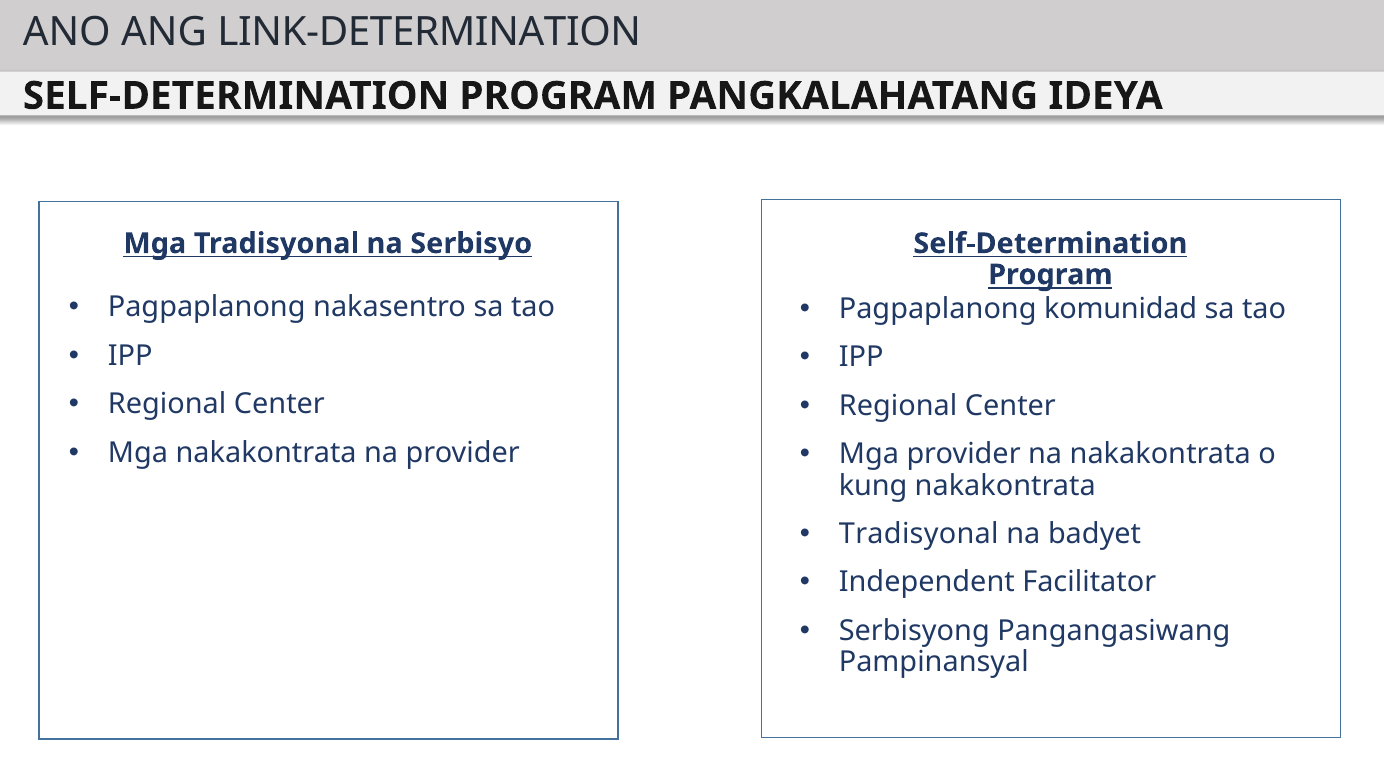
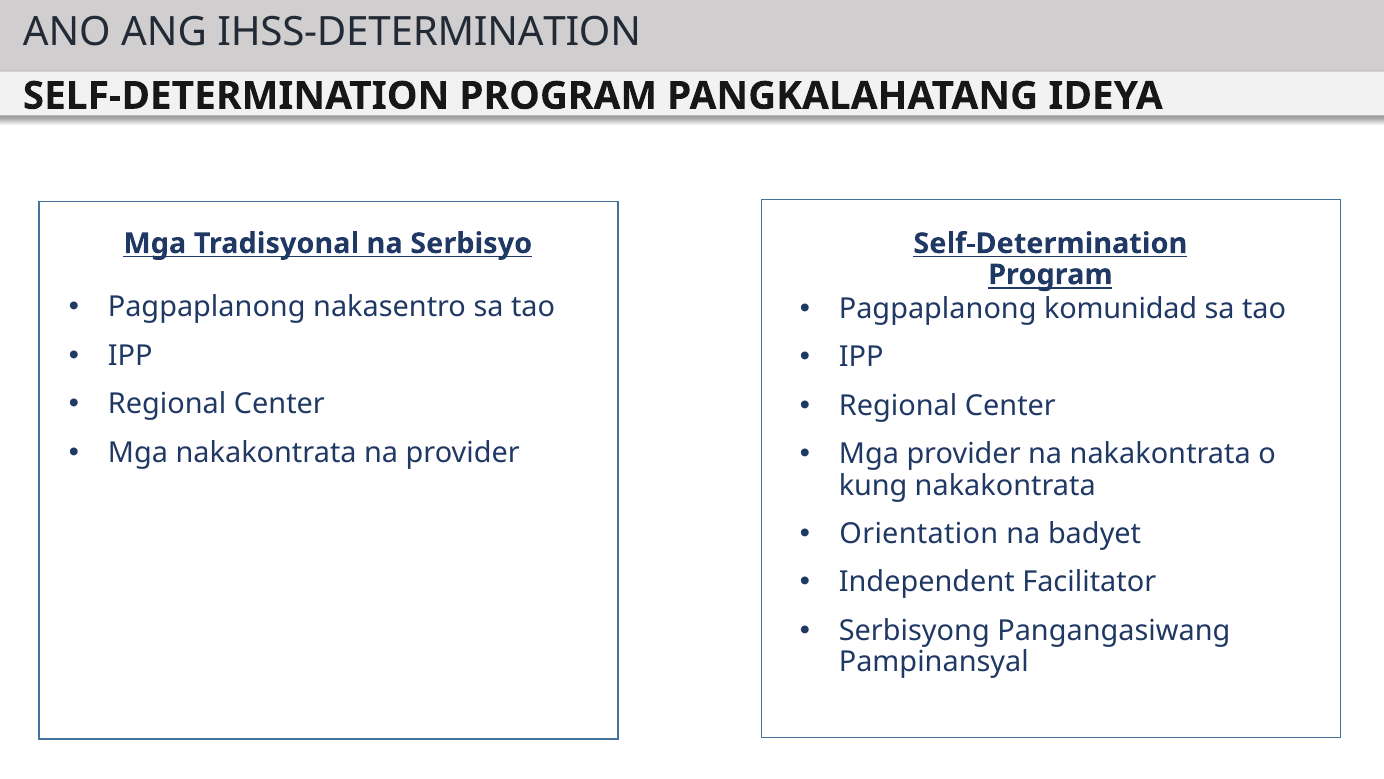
LINK-DETERMINATION: LINK-DETERMINATION -> IHSS-DETERMINATION
Tradisyonal at (919, 534): Tradisyonal -> Orientation
